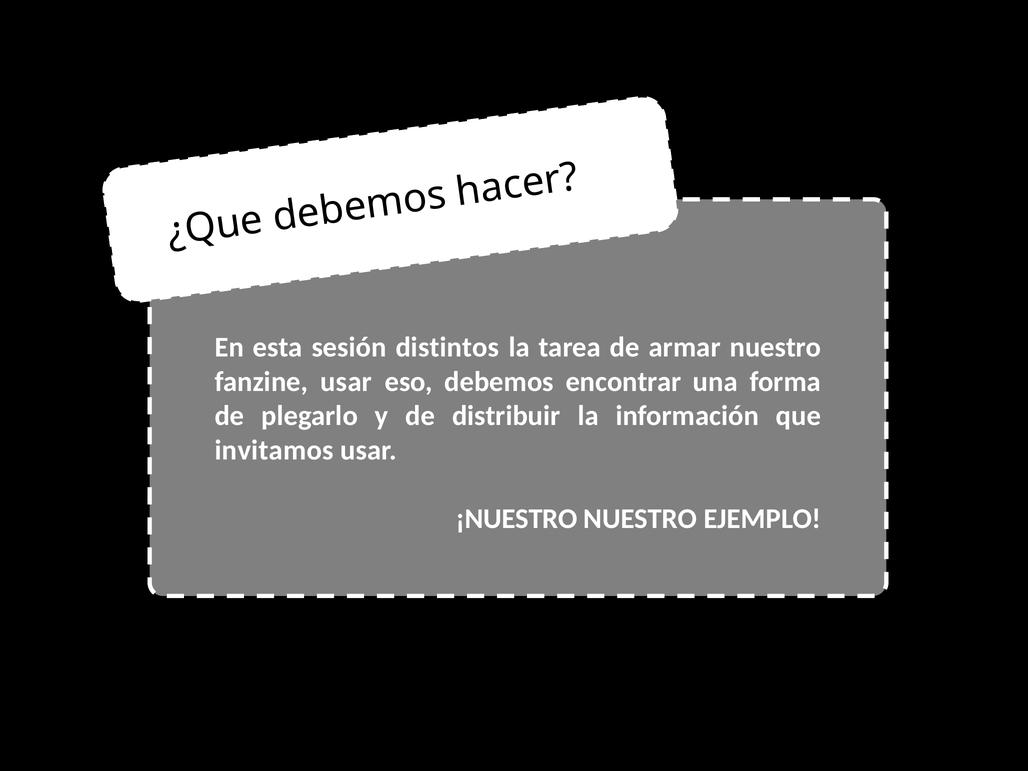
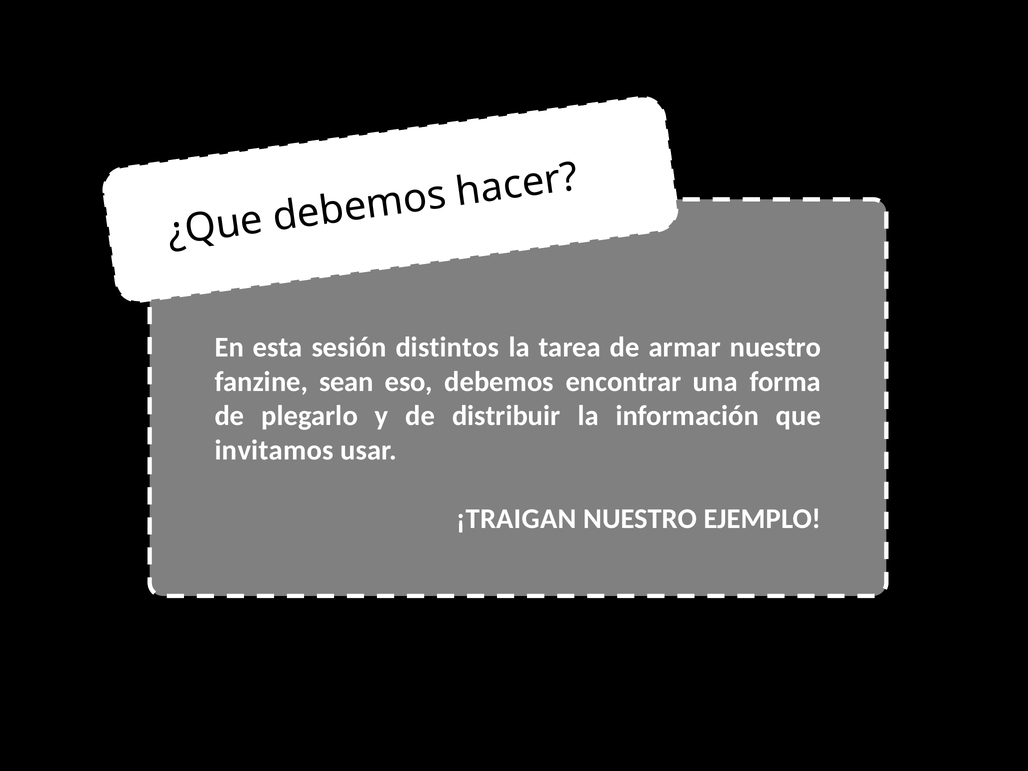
fanzine usar: usar -> sean
¡NUESTRO: ¡NUESTRO -> ¡TRAIGAN
